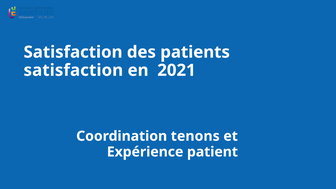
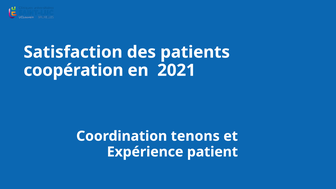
satisfaction at (73, 70): satisfaction -> coopération
